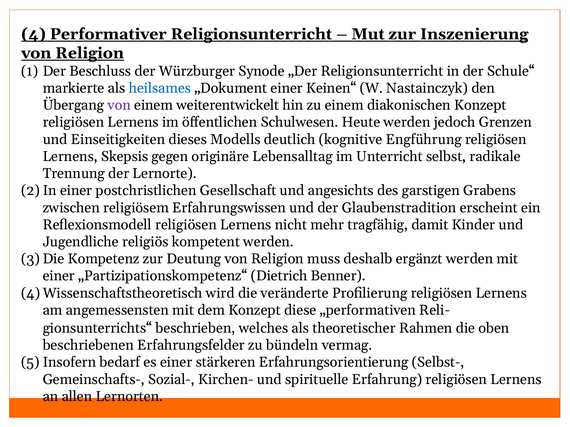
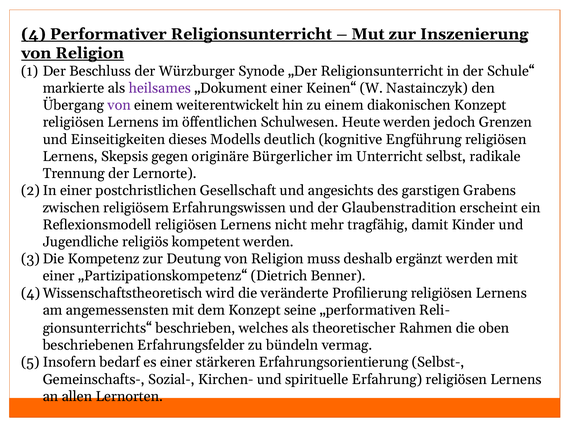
heilsames colour: blue -> purple
Lebensalltag: Lebensalltag -> Bürgerlicher
diese: diese -> seine
